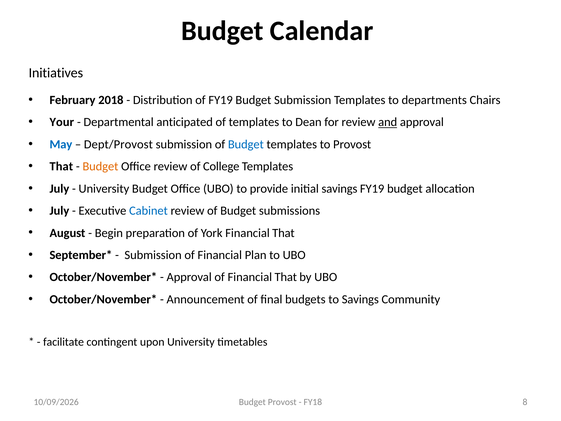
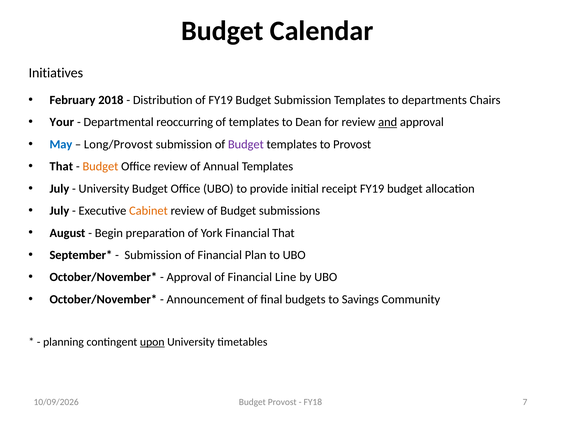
anticipated: anticipated -> reoccurring
Dept/Provost: Dept/Provost -> Long/Provost
Budget at (246, 144) colour: blue -> purple
College: College -> Annual
initial savings: savings -> receipt
Cabinet colour: blue -> orange
of Financial That: That -> Line
facilitate: facilitate -> planning
upon underline: none -> present
8: 8 -> 7
